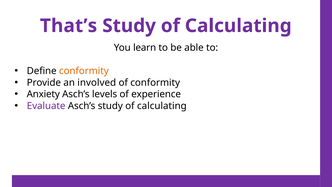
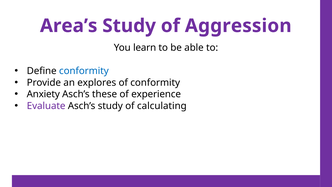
That’s: That’s -> Area’s
Calculating at (238, 26): Calculating -> Aggression
conformity at (84, 71) colour: orange -> blue
involved: involved -> explores
levels: levels -> these
